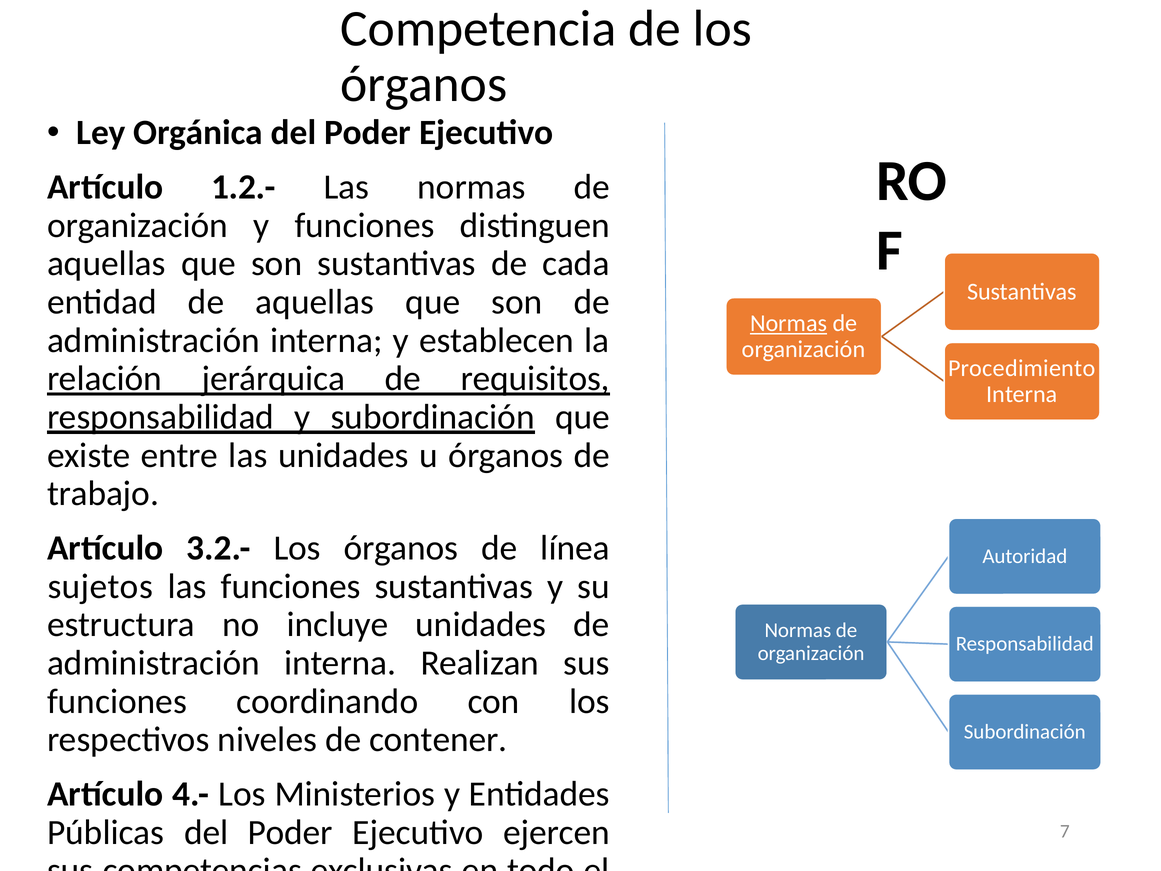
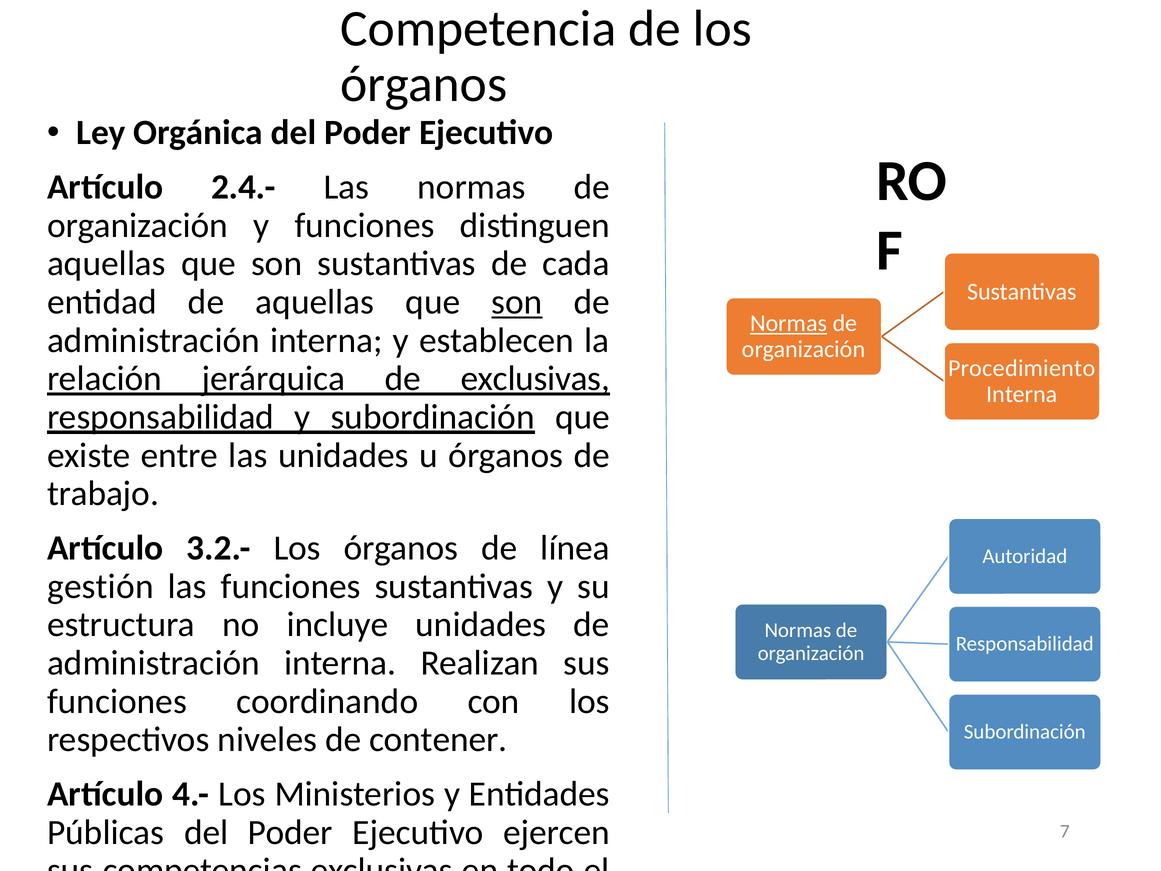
1.2.-: 1.2.- -> 2.4.-
son at (517, 302) underline: none -> present
de requisitos: requisitos -> exclusivas
sujetos at (100, 586): sujetos -> gestión
